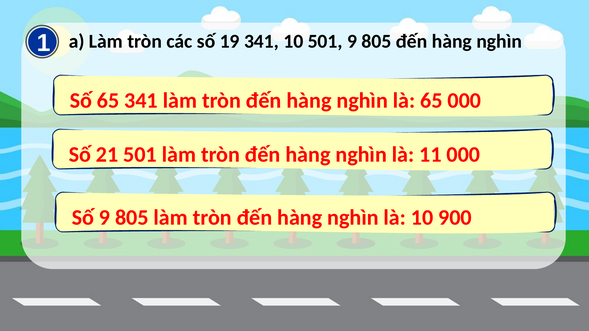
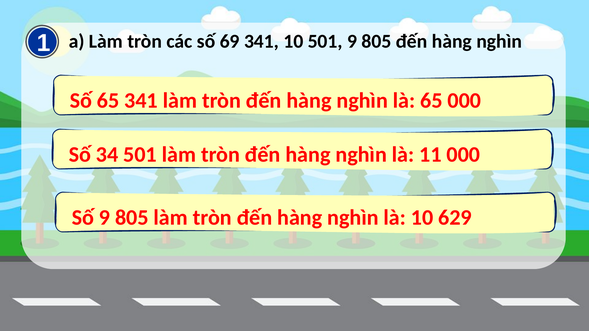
19: 19 -> 69
21: 21 -> 34
900: 900 -> 629
